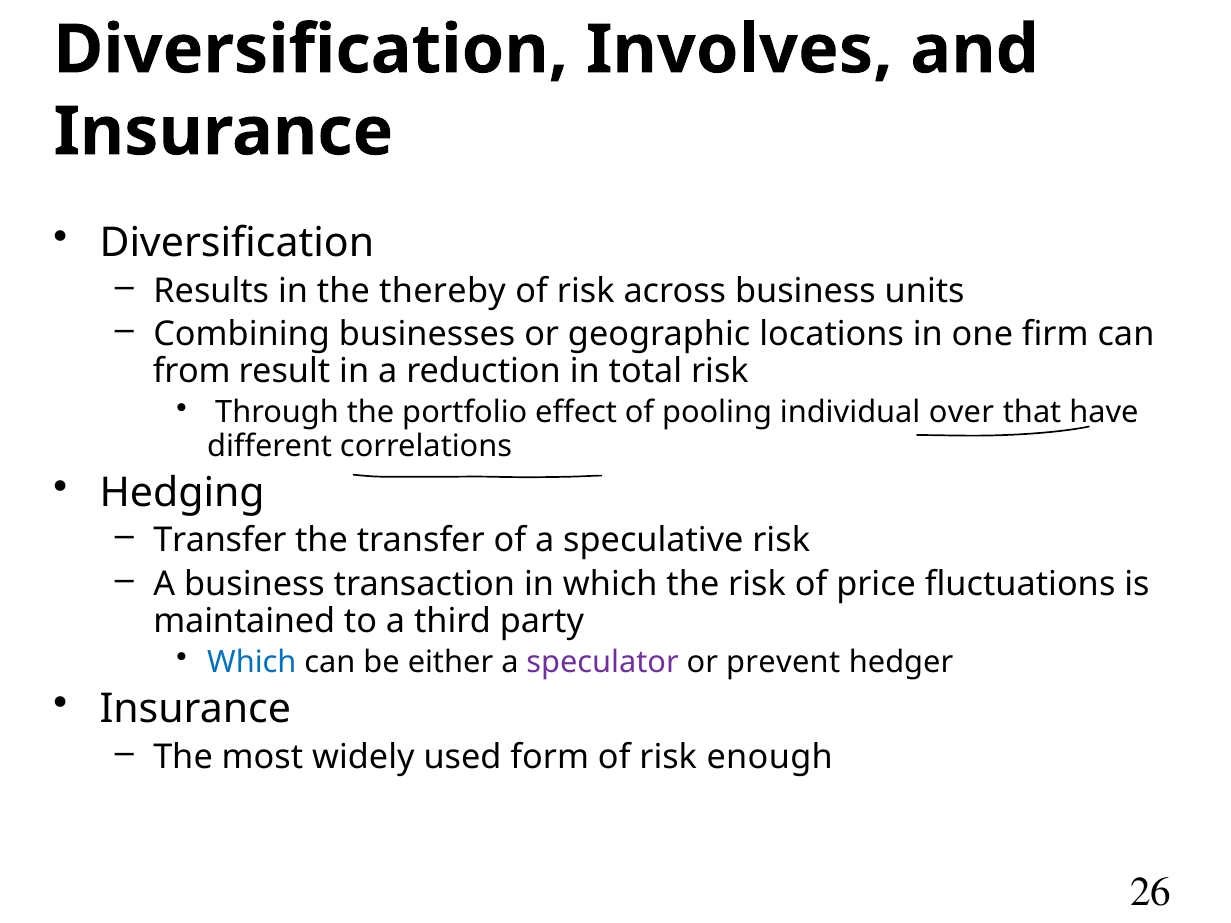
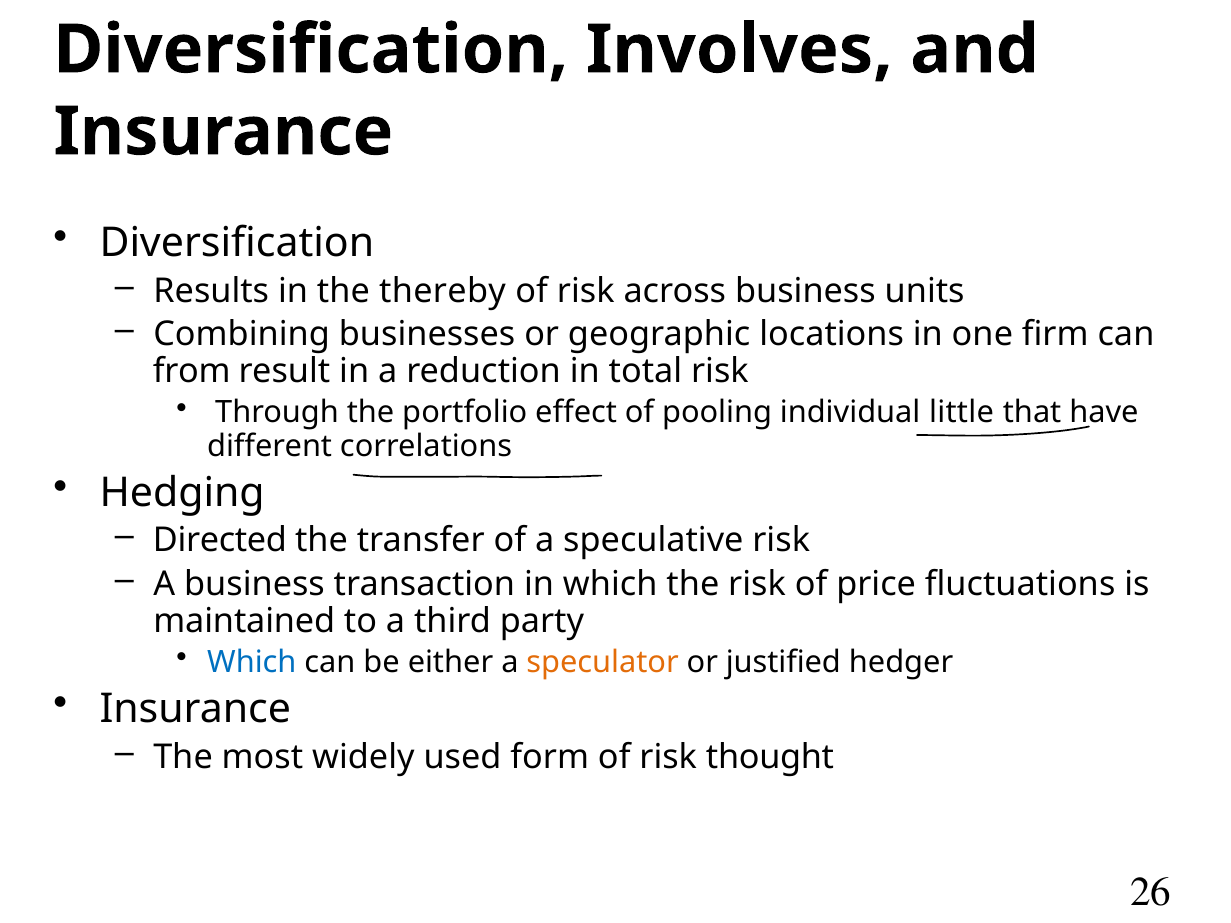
over: over -> little
Transfer at (220, 541): Transfer -> Directed
speculator colour: purple -> orange
prevent: prevent -> justified
enough: enough -> thought
